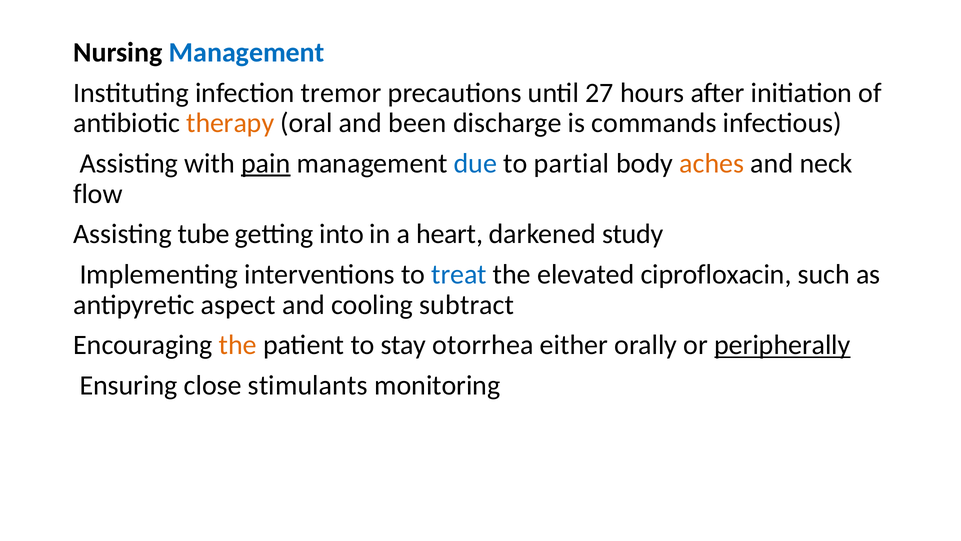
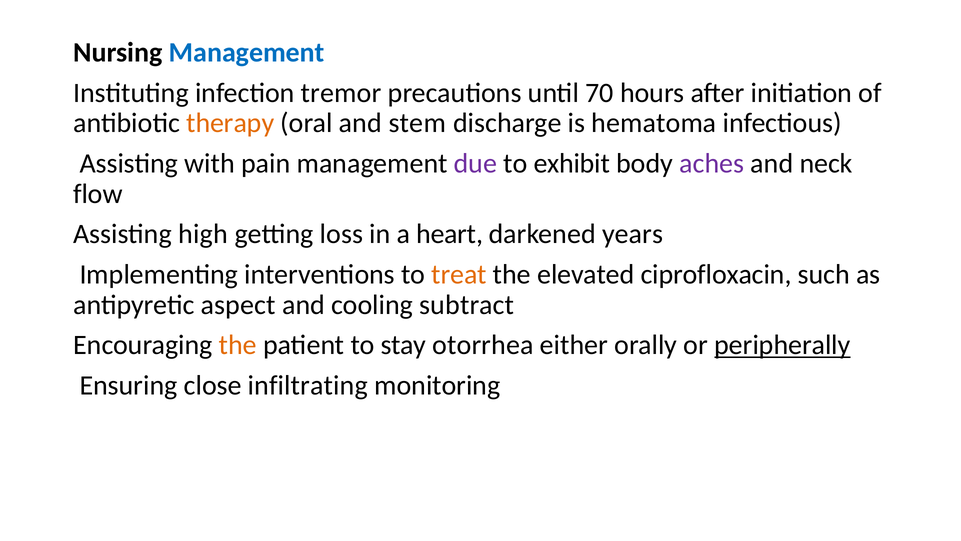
27: 27 -> 70
been: been -> stem
commands: commands -> hematoma
pain underline: present -> none
due colour: blue -> purple
partial: partial -> exhibit
aches colour: orange -> purple
tube: tube -> high
into: into -> loss
study: study -> years
treat colour: blue -> orange
stimulants: stimulants -> infiltrating
